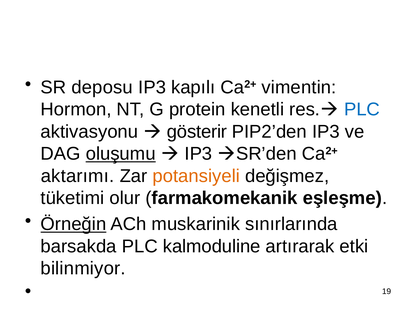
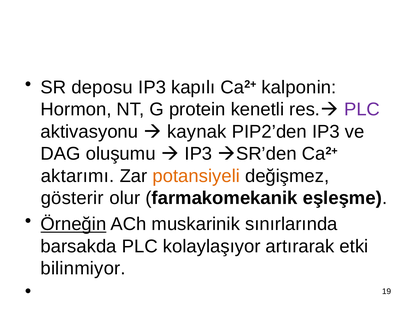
vimentin: vimentin -> kalponin
PLC at (362, 109) colour: blue -> purple
gösterir: gösterir -> kaynak
oluşumu underline: present -> none
tüketimi: tüketimi -> gösterir
kalmoduline: kalmoduline -> kolaylaşıyor
